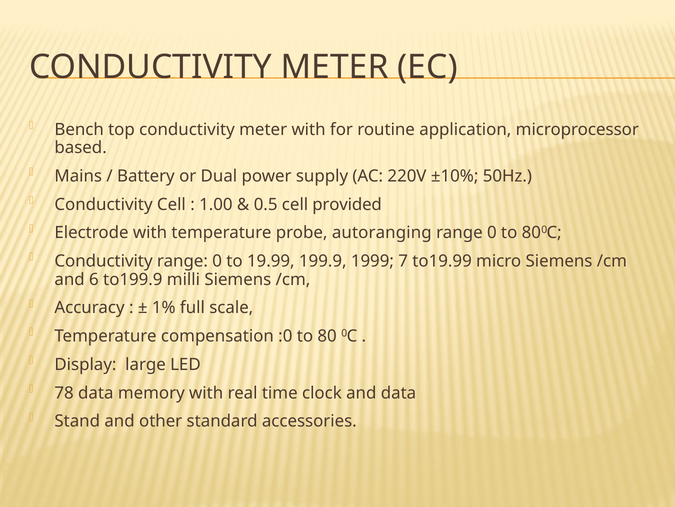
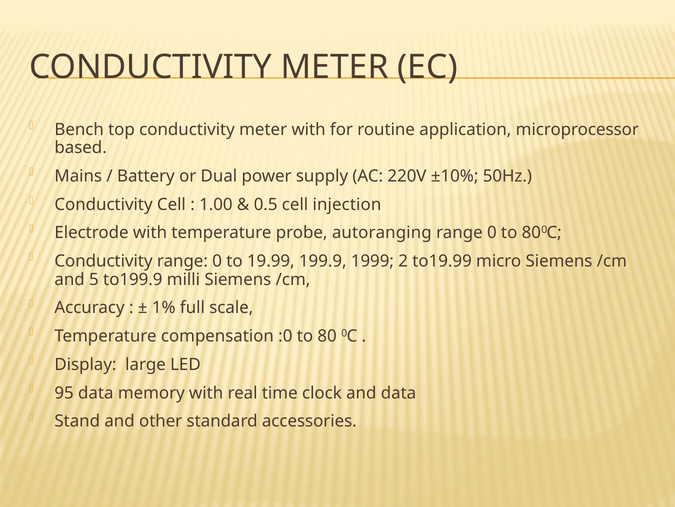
provided: provided -> injection
7: 7 -> 2
6: 6 -> 5
78: 78 -> 95
